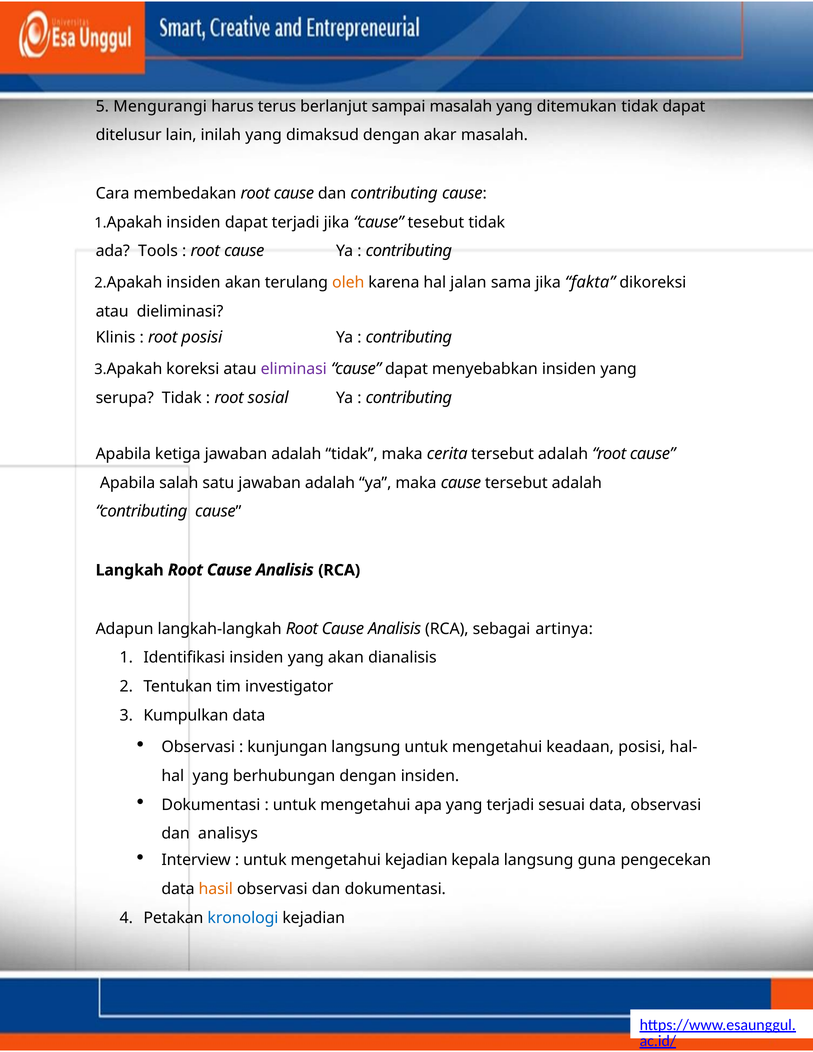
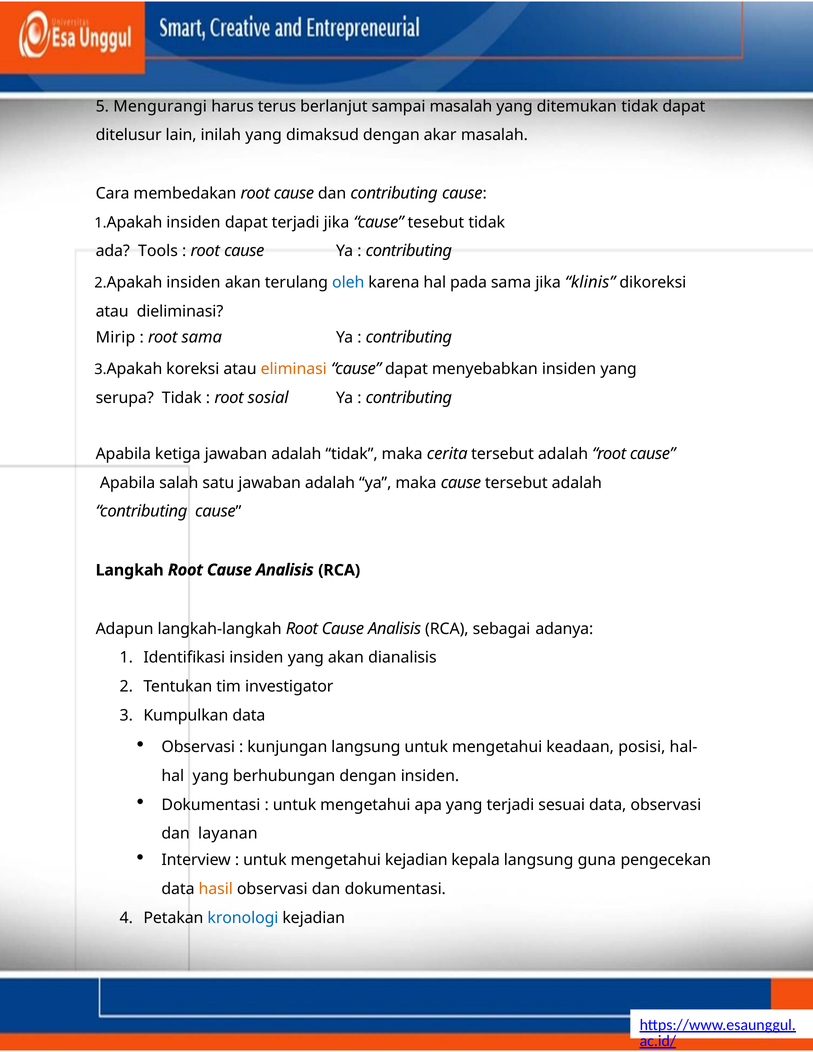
oleh colour: orange -> blue
jalan: jalan -> pada
fakta: fakta -> klinis
Klinis: Klinis -> Mirip
root posisi: posisi -> sama
eliminasi colour: purple -> orange
artinya: artinya -> adanya
analisys: analisys -> layanan
